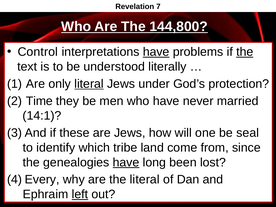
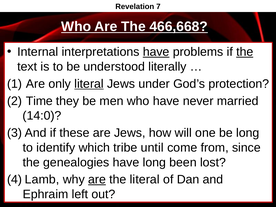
144,800: 144,800 -> 466,668
Control: Control -> Internal
14:1: 14:1 -> 14:0
be seal: seal -> long
land: land -> until
have at (126, 162) underline: present -> none
Every: Every -> Lamb
are at (97, 180) underline: none -> present
left underline: present -> none
